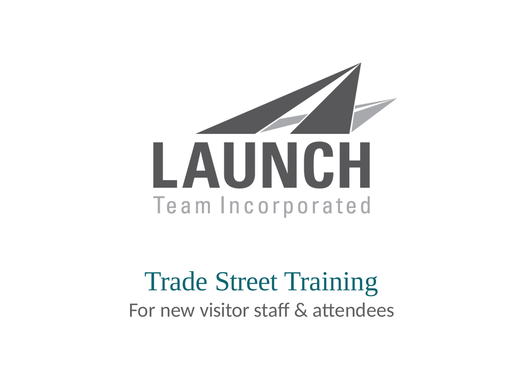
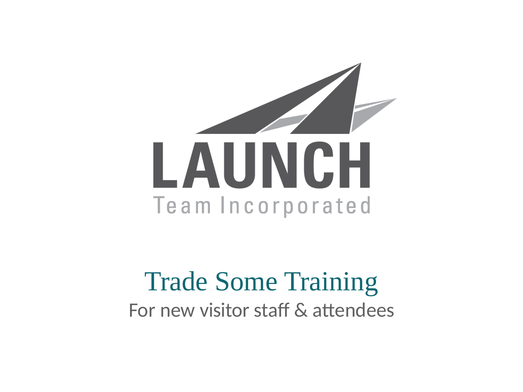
Street: Street -> Some
